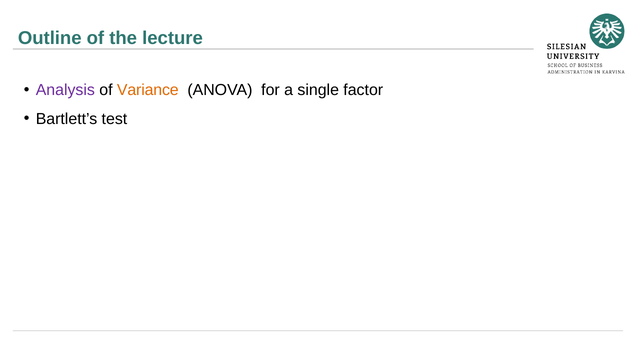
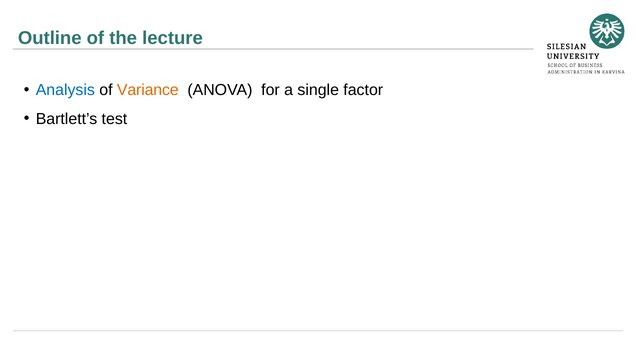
Analysis colour: purple -> blue
